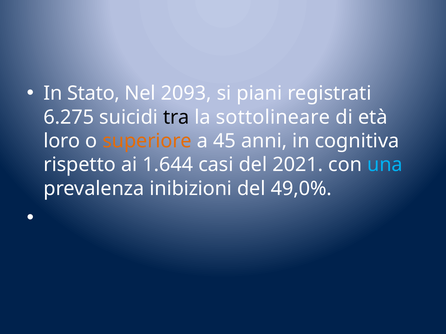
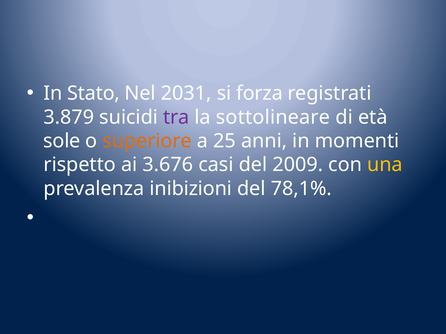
2093: 2093 -> 2031
piani: piani -> forza
6.275: 6.275 -> 3.879
tra colour: black -> purple
loro: loro -> sole
45: 45 -> 25
cognitiva: cognitiva -> momenti
1.644: 1.644 -> 3.676
2021: 2021 -> 2009
una colour: light blue -> yellow
49,0%: 49,0% -> 78,1%
